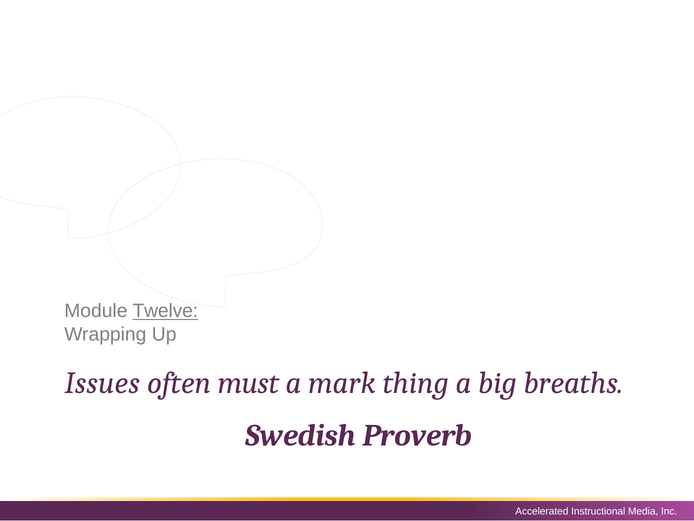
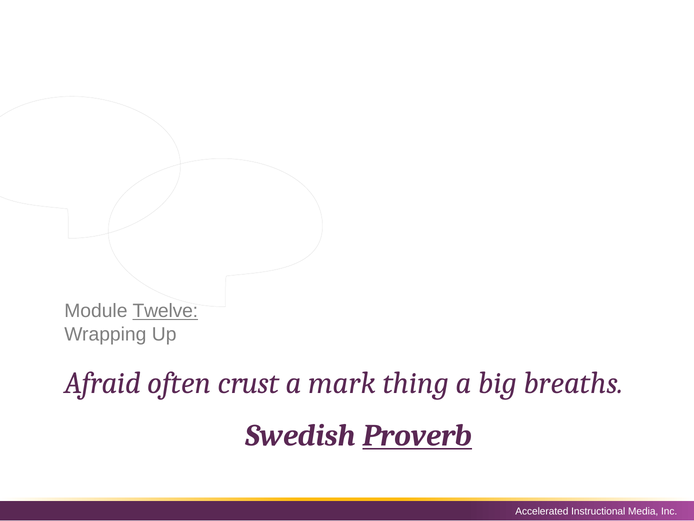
Issues: Issues -> Afraid
must: must -> crust
Proverb underline: none -> present
